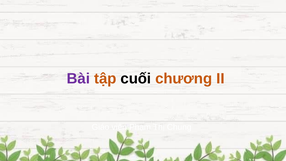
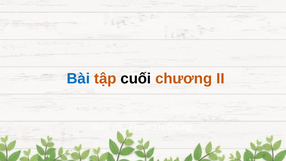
Bài colour: purple -> blue
